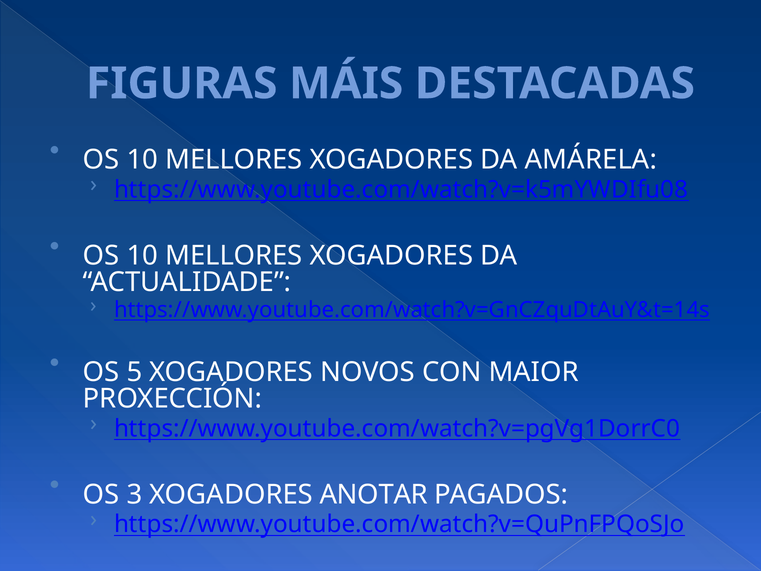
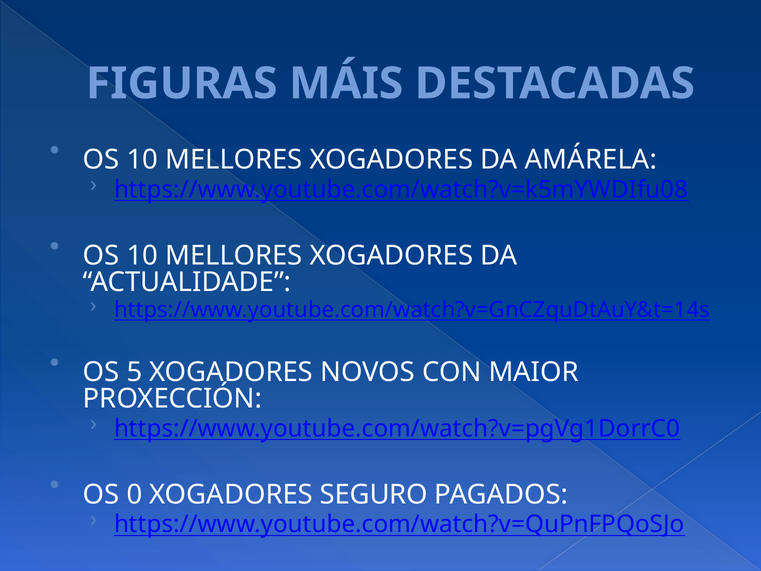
3: 3 -> 0
ANOTAR: ANOTAR -> SEGURO
